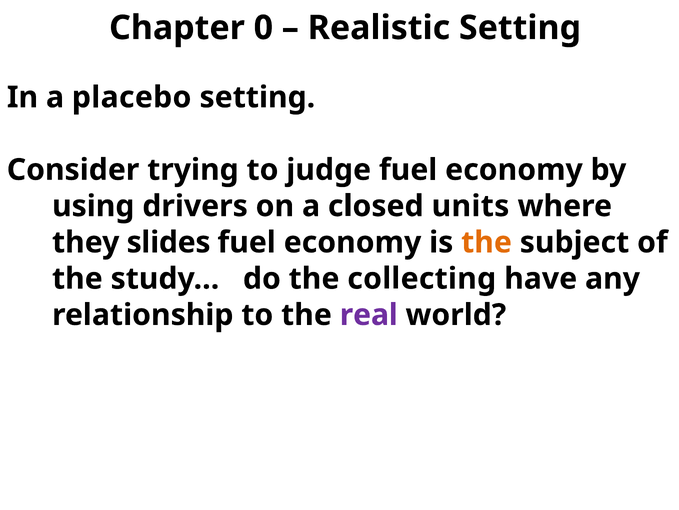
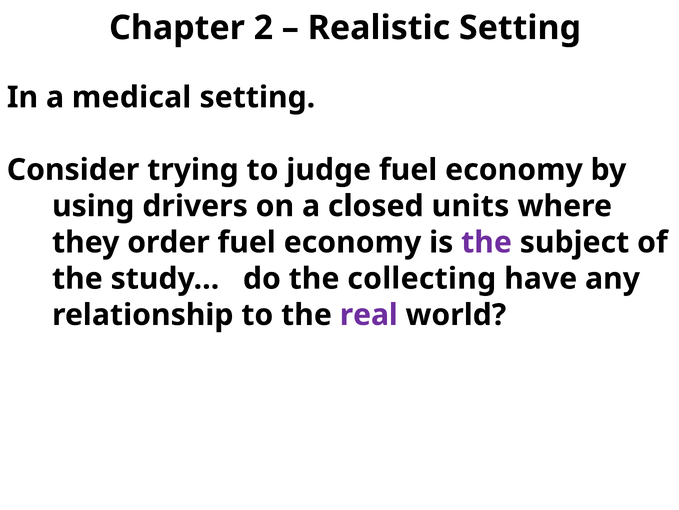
0: 0 -> 2
placebo: placebo -> medical
slides: slides -> order
the at (487, 242) colour: orange -> purple
